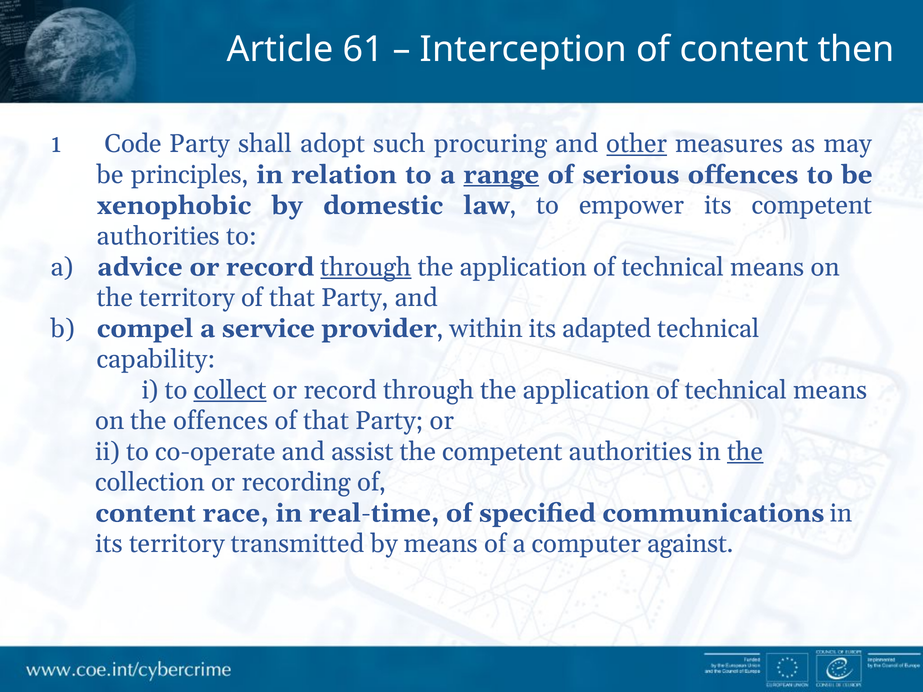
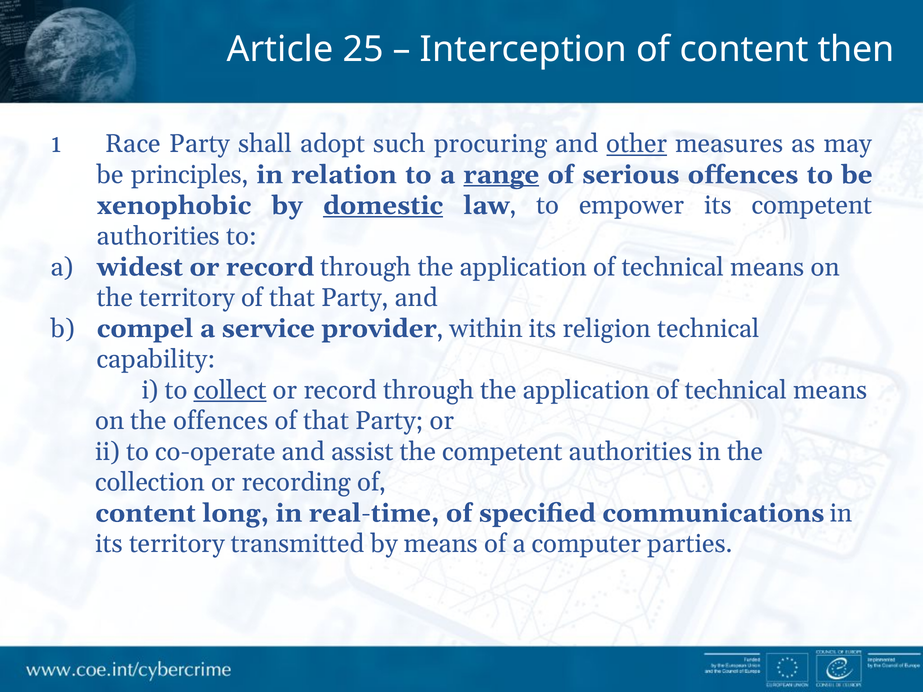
61: 61 -> 25
Code: Code -> Race
domestic underline: none -> present
advice: advice -> widest
through at (366, 267) underline: present -> none
adapted: adapted -> religion
the at (745, 452) underline: present -> none
race: race -> long
against: against -> parties
